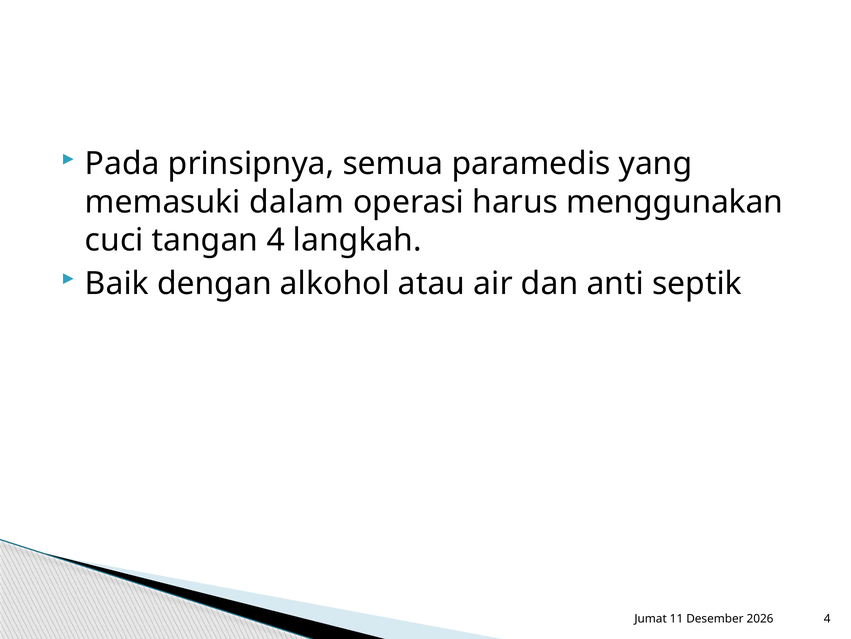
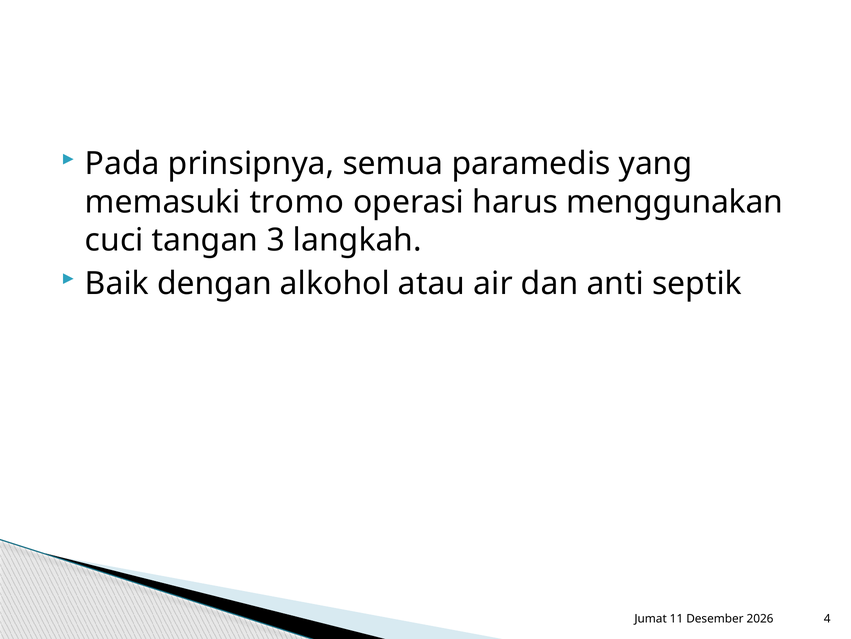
dalam: dalam -> tromo
tangan 4: 4 -> 3
